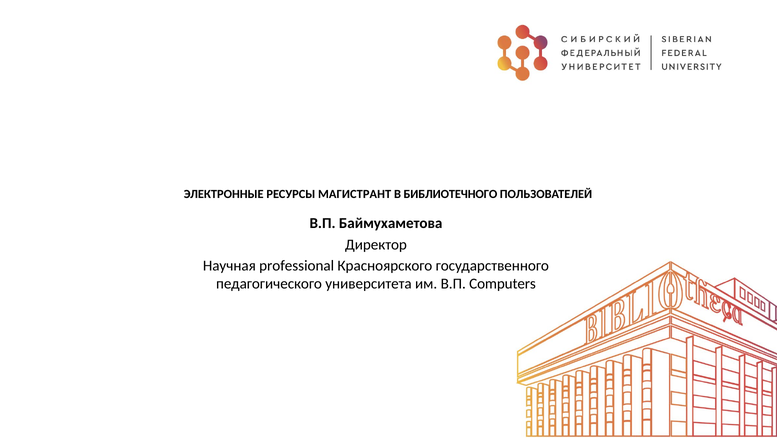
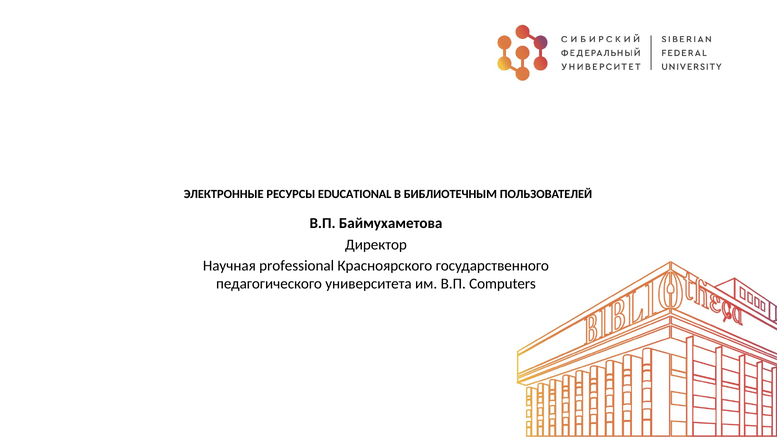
МАГИСТРАНТ: МАГИСТРАНТ -> EDUCATIONAL
БИБЛИОТЕЧНОГО: БИБЛИОТЕЧНОГО -> БИБЛИОТЕЧНЫМ
